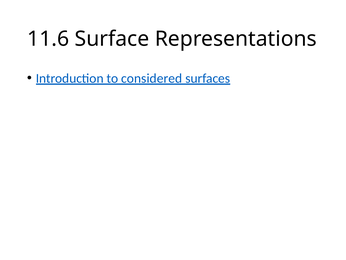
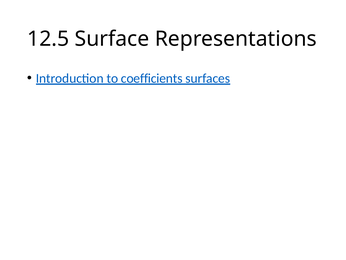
11.6: 11.6 -> 12.5
considered: considered -> coefficients
